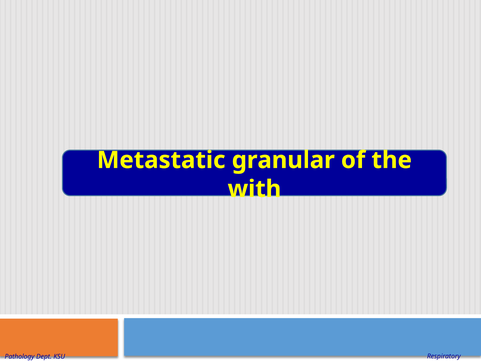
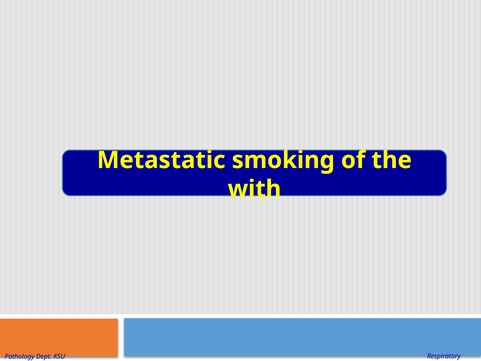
granular: granular -> smoking
